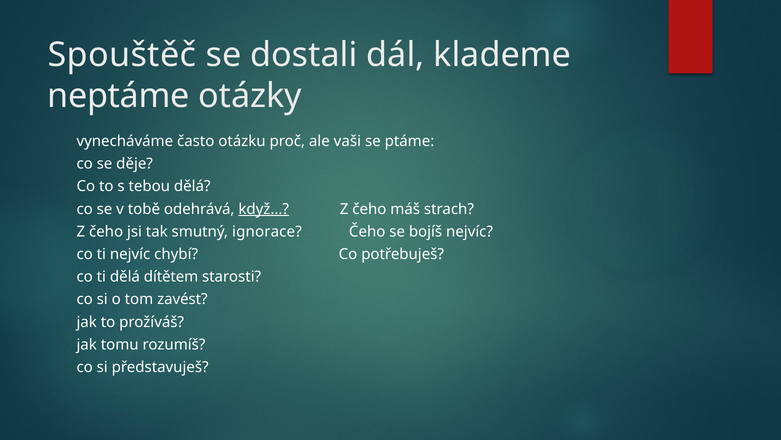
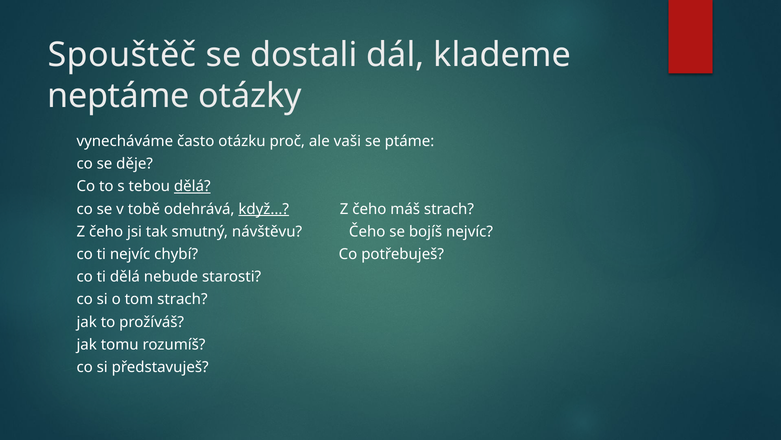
dělá at (192, 186) underline: none -> present
ignorace: ignorace -> návštěvu
dítětem: dítětem -> nebude
tom zavést: zavést -> strach
